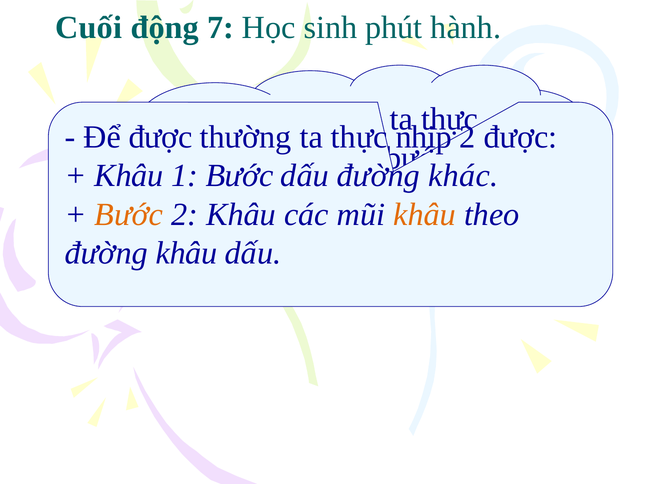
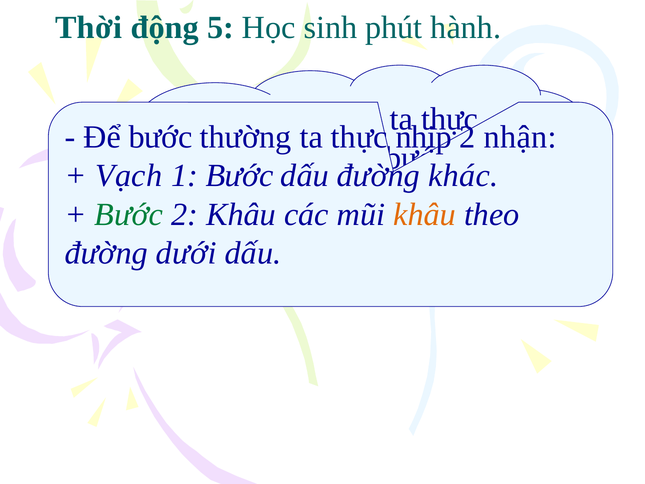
Cuối: Cuối -> Thời
7: 7 -> 5
Để được: được -> bước
được at (521, 137): được -> nhận
Khâu at (129, 176): Khâu -> Vạch
Bước at (129, 214) colour: orange -> green
đường khâu: khâu -> dưới
